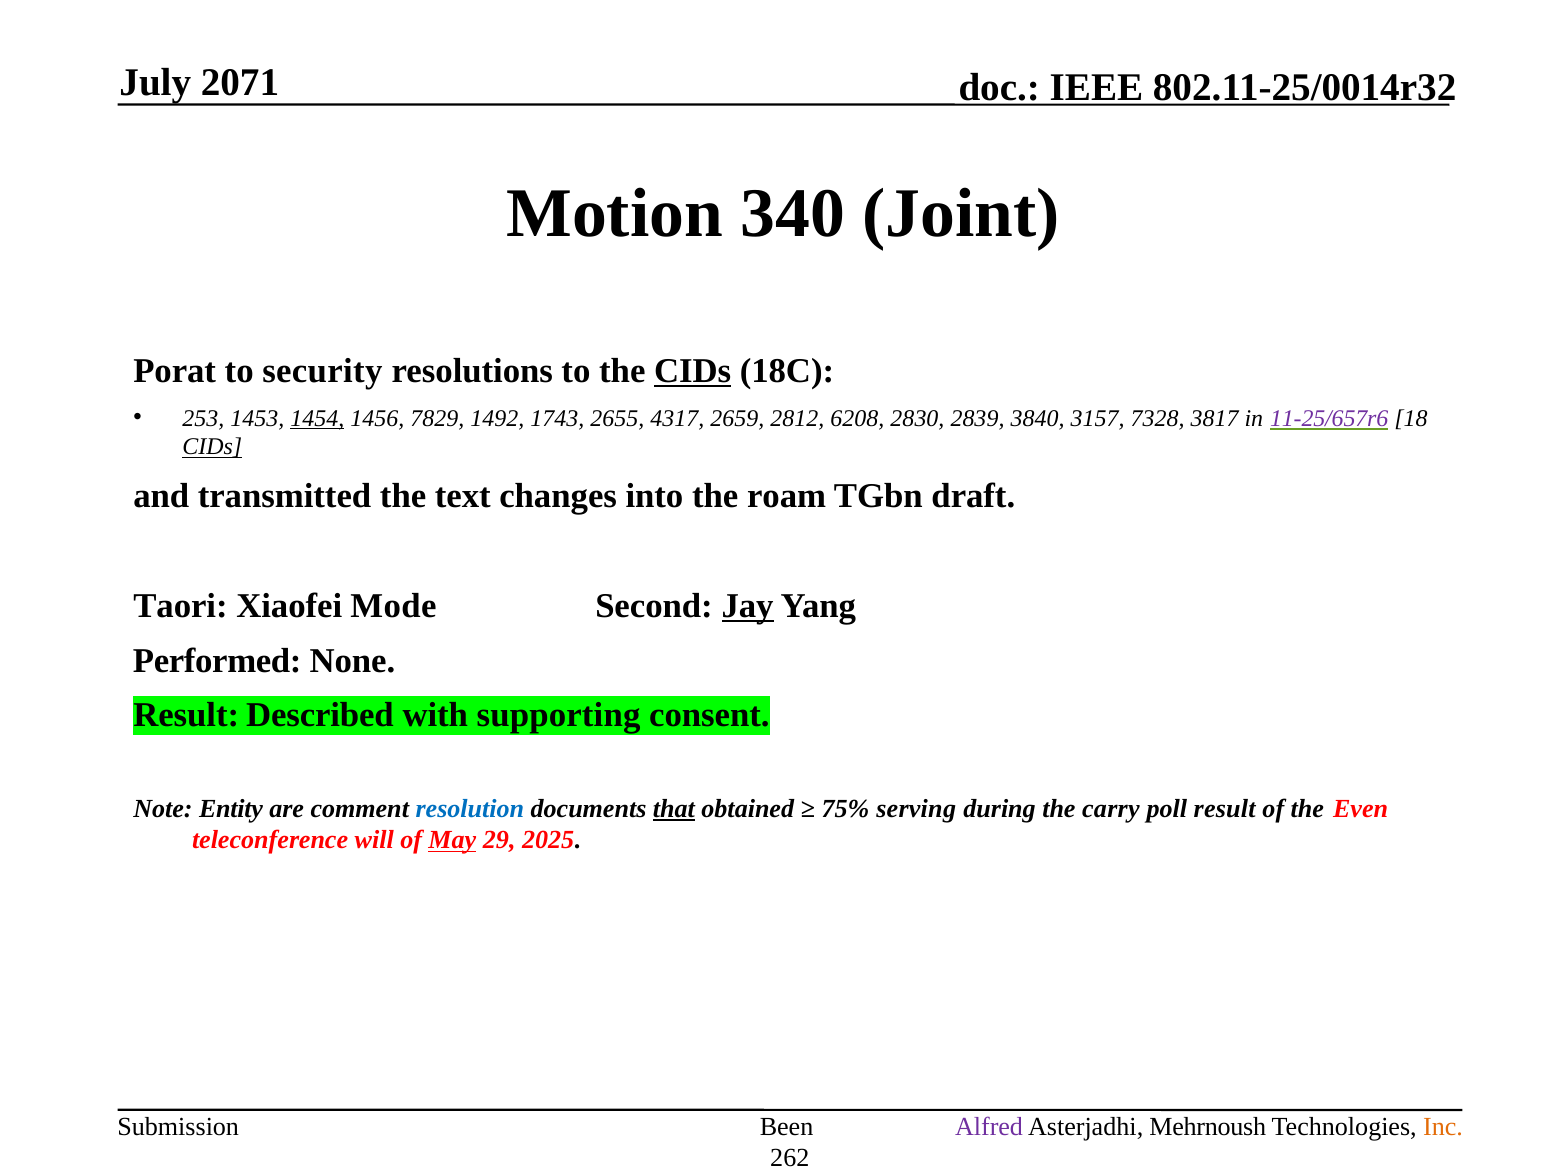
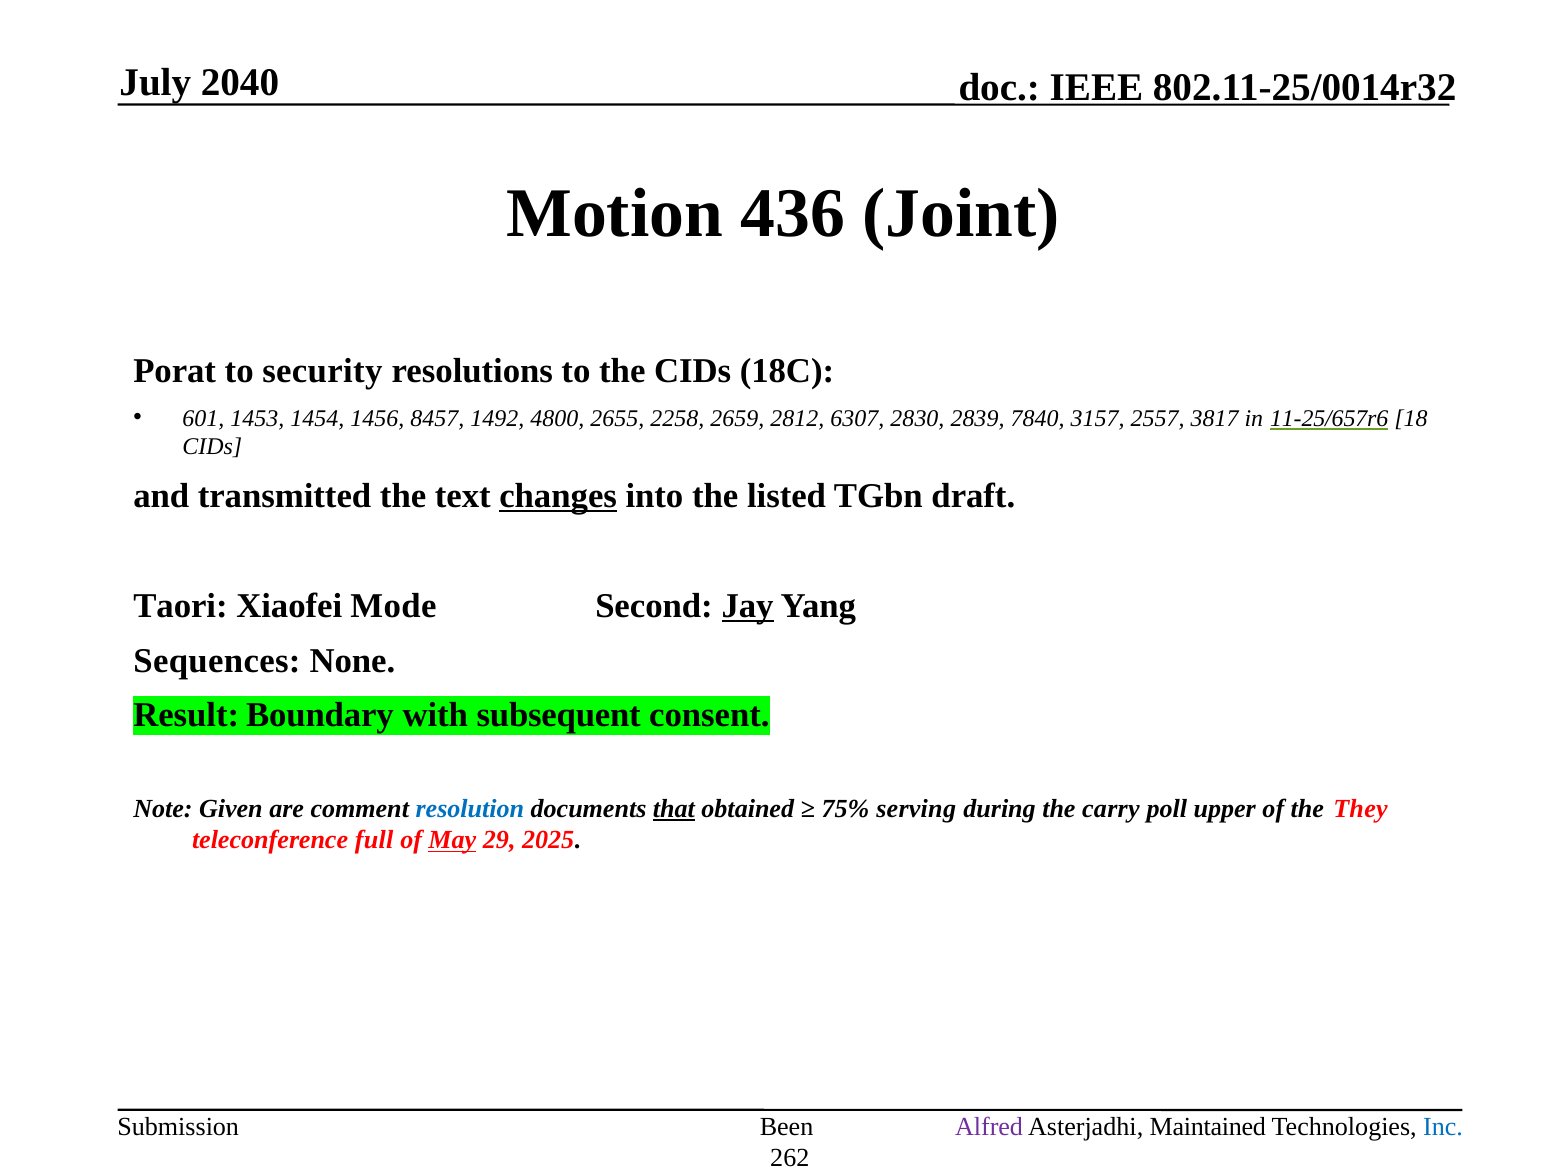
2071: 2071 -> 2040
340: 340 -> 436
CIDs at (693, 371) underline: present -> none
253: 253 -> 601
1454 underline: present -> none
7829: 7829 -> 8457
1743: 1743 -> 4800
4317: 4317 -> 2258
6208: 6208 -> 6307
3840: 3840 -> 7840
7328: 7328 -> 2557
11-25/657r6 colour: purple -> black
CIDs at (212, 447) underline: present -> none
changes underline: none -> present
roam: roam -> listed
Performed: Performed -> Sequences
Described: Described -> Boundary
supporting: supporting -> subsequent
Entity: Entity -> Given
poll result: result -> upper
Even: Even -> They
will: will -> full
Mehrnoush: Mehrnoush -> Maintained
Inc colour: orange -> blue
